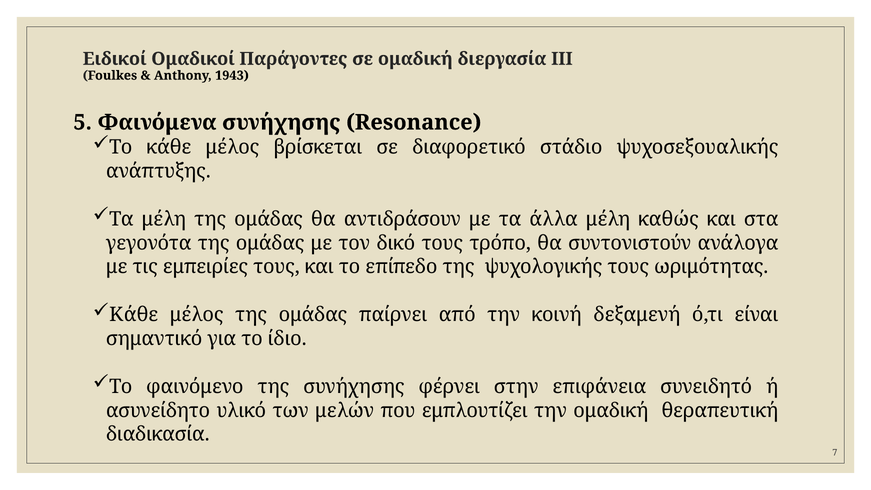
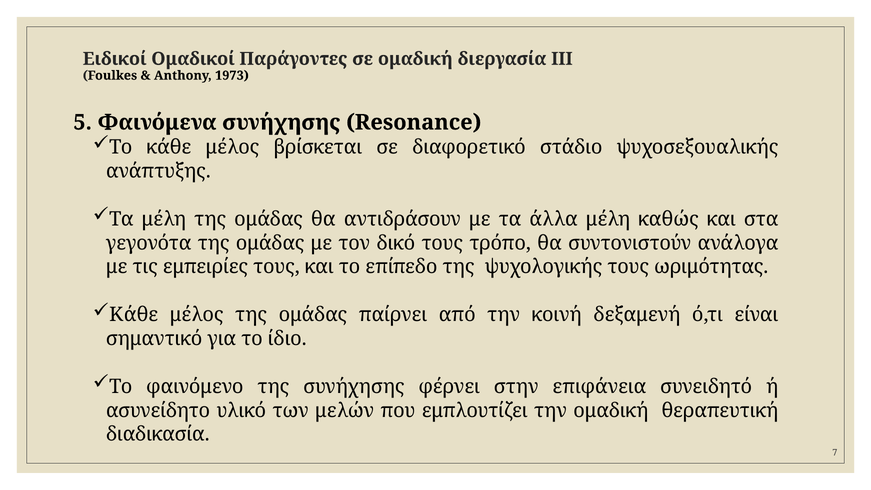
1943: 1943 -> 1973
